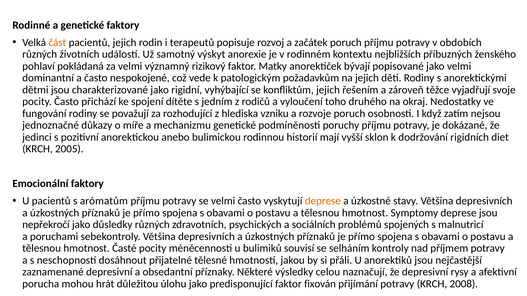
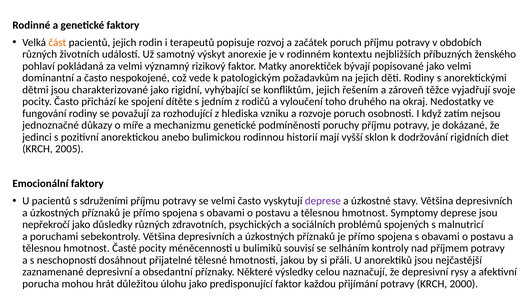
arómatům: arómatům -> sdruženími
deprese at (323, 201) colour: orange -> purple
fixován: fixován -> každou
2008: 2008 -> 2000
